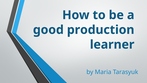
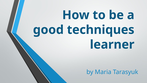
production: production -> techniques
